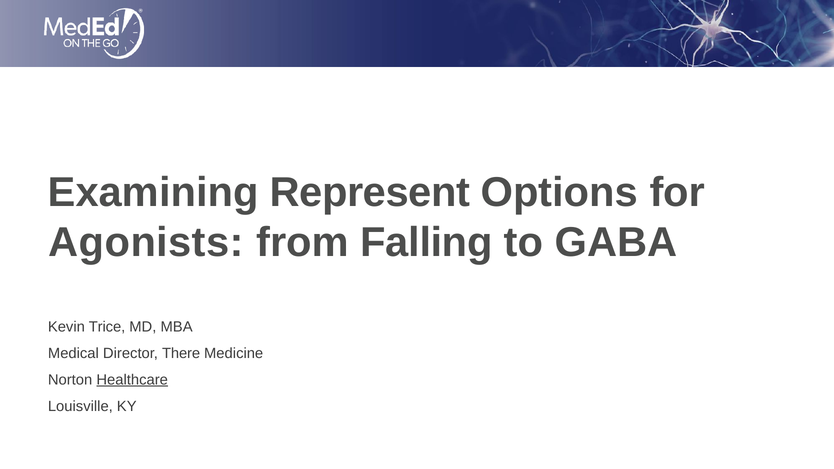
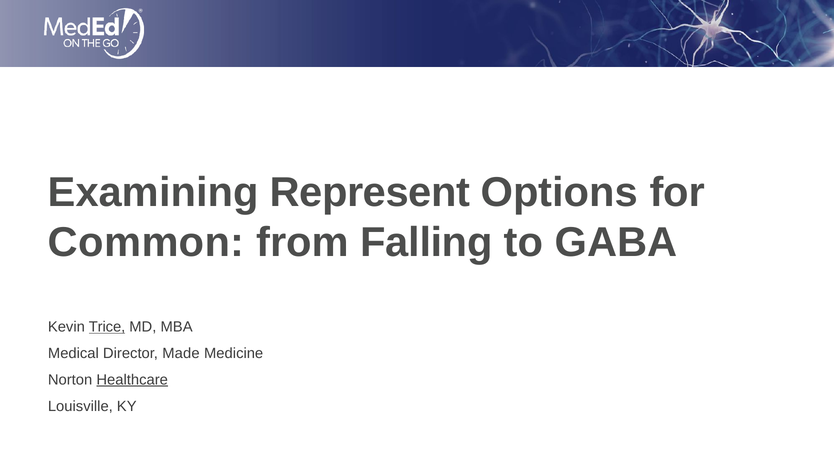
Agonists: Agonists -> Common
Trice underline: none -> present
There: There -> Made
